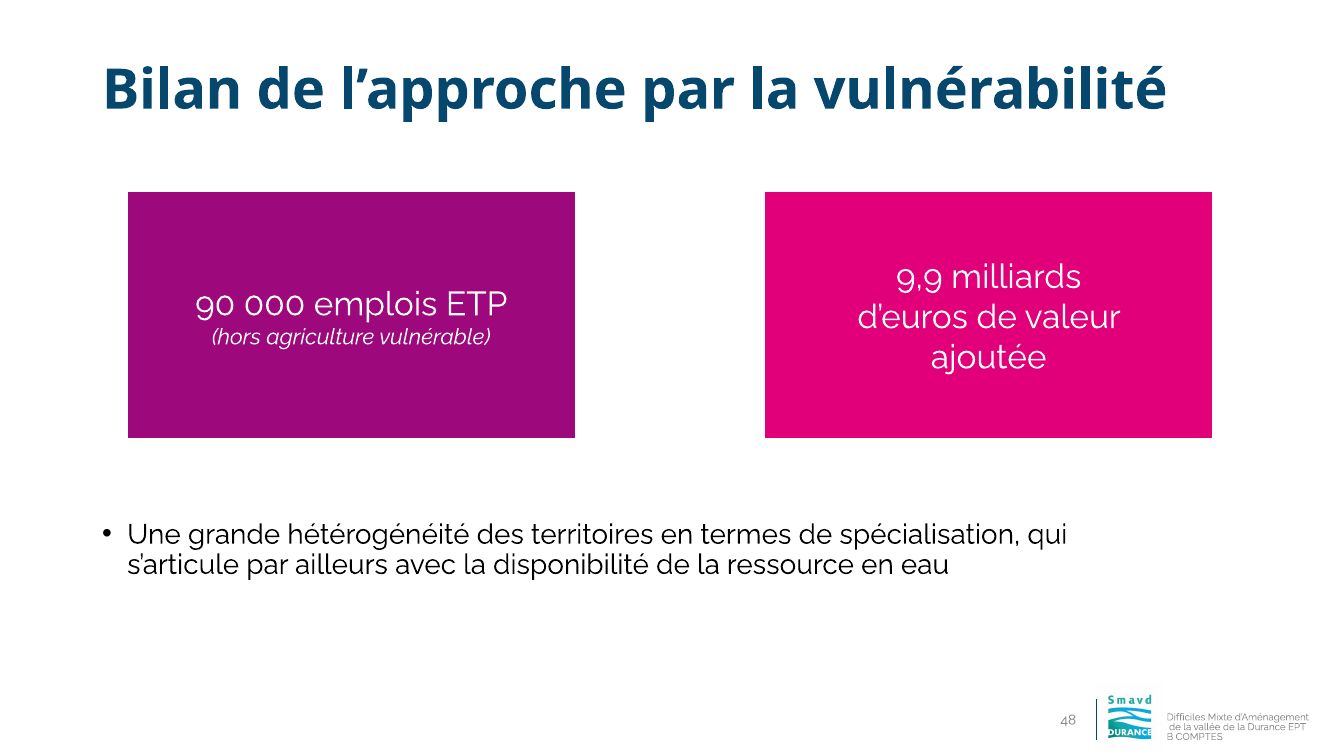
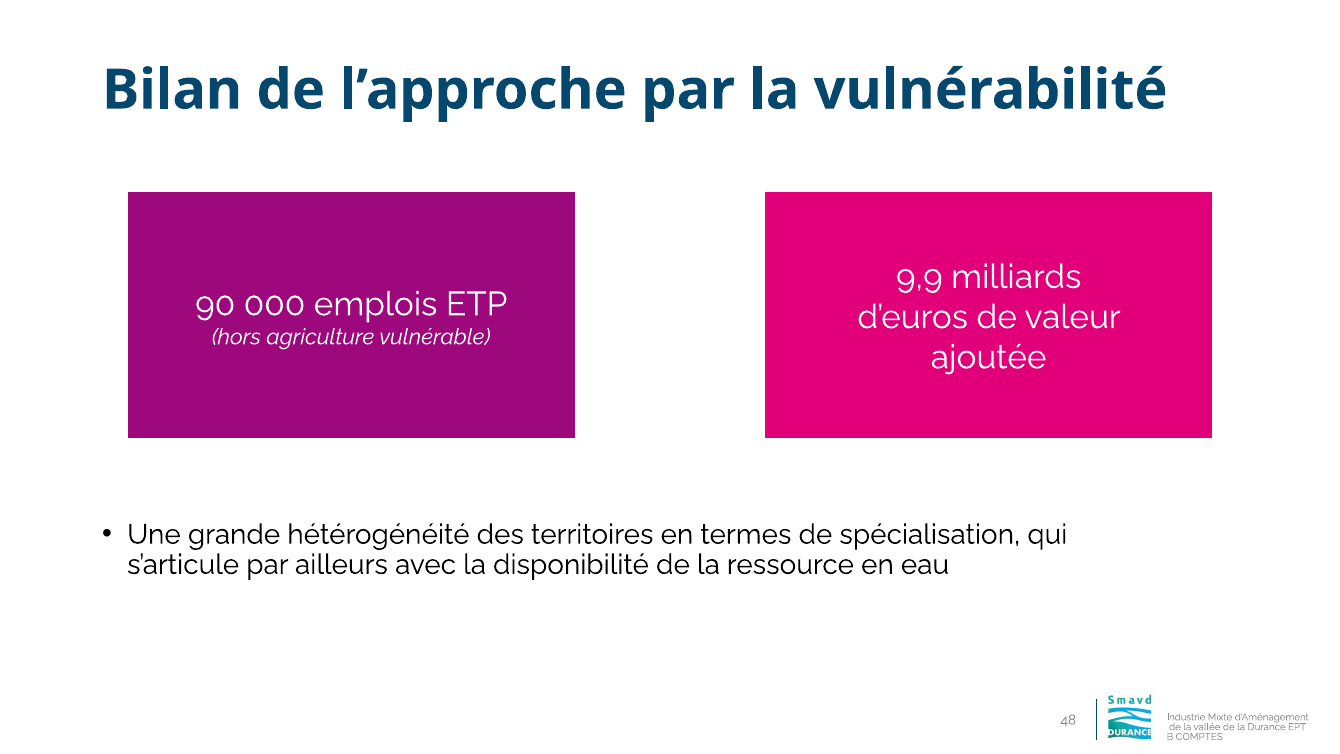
Difficiles: Difficiles -> Industrie
